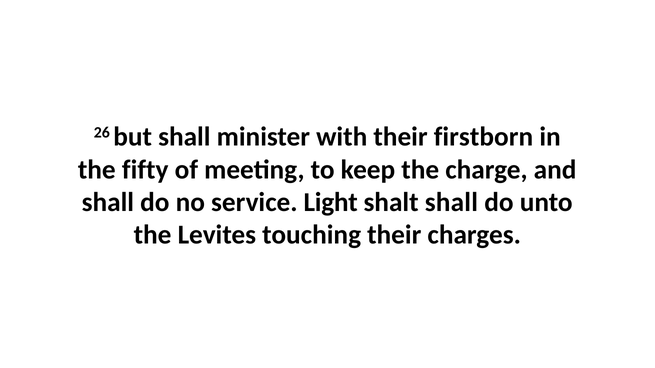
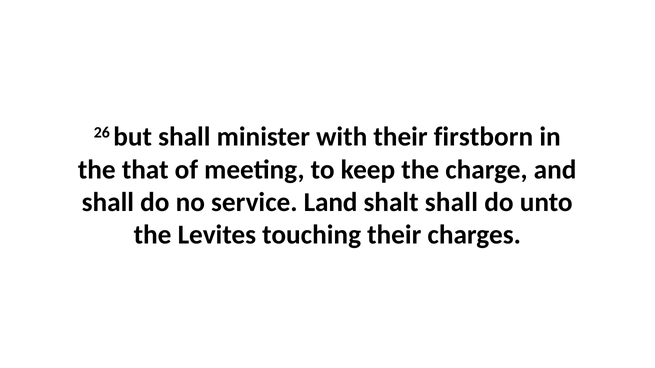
fifty: fifty -> that
Light: Light -> Land
